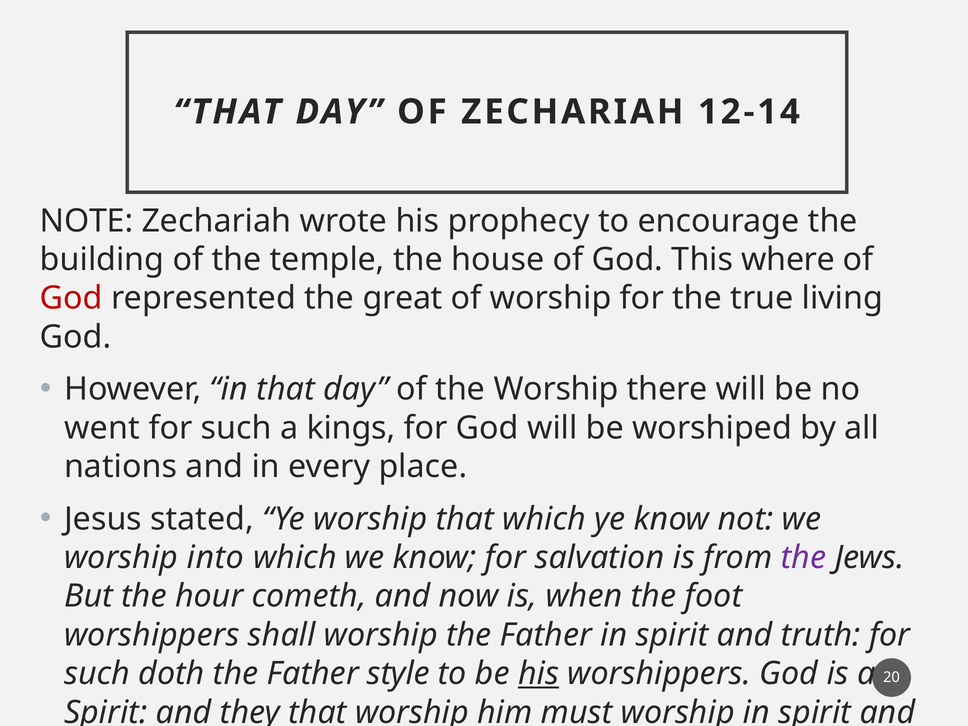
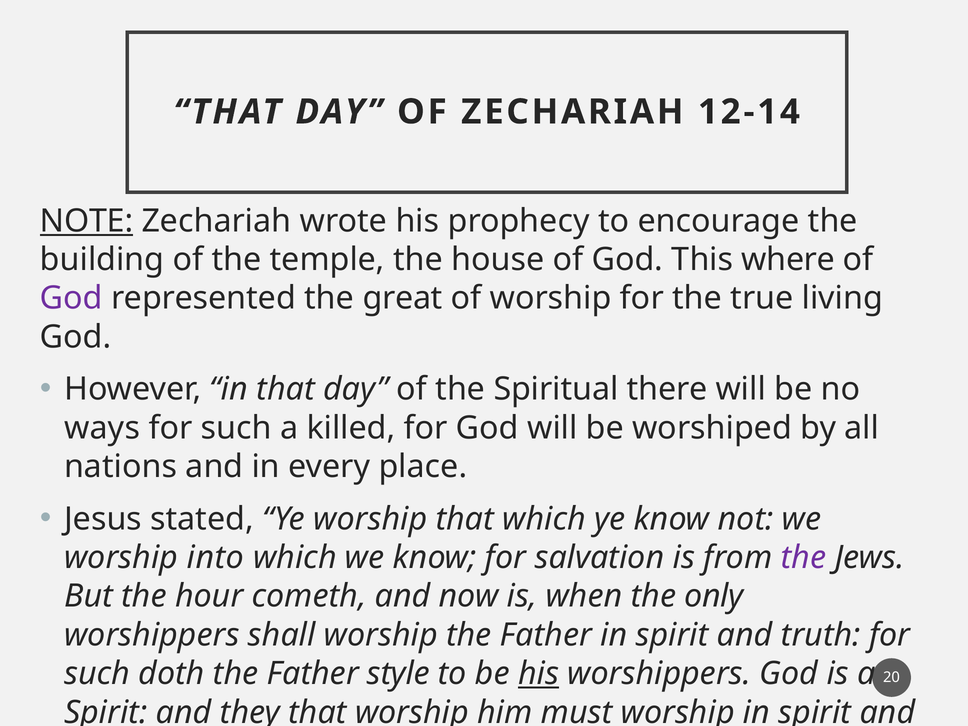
NOTE underline: none -> present
God at (71, 298) colour: red -> purple
the Worship: Worship -> Spiritual
went: went -> ways
kings: kings -> killed
foot: foot -> only
